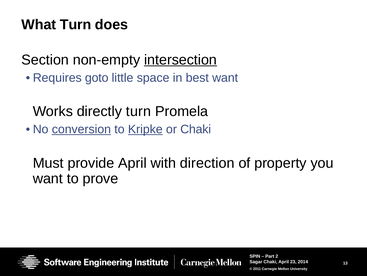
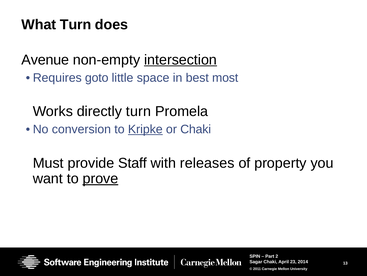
Section: Section -> Avenue
best want: want -> most
conversion underline: present -> none
provide April: April -> Staff
direction: direction -> releases
prove underline: none -> present
